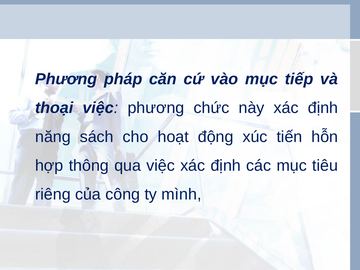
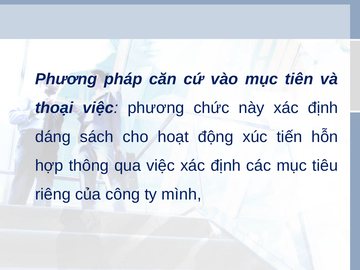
tiếp: tiếp -> tiên
năng: năng -> dáng
